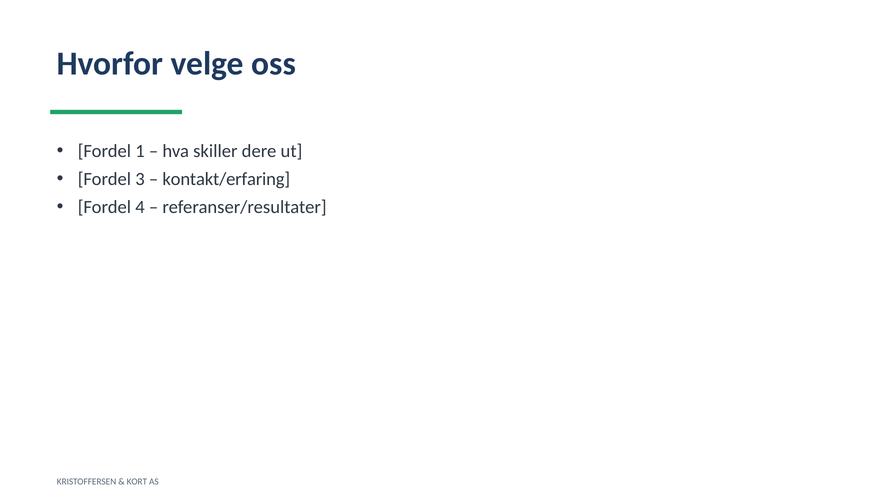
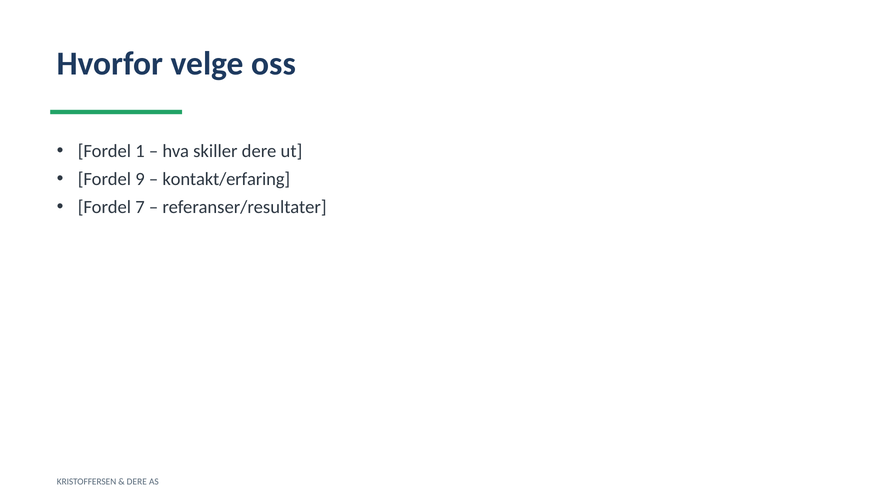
3: 3 -> 9
4: 4 -> 7
KORT at (137, 482): KORT -> DERE
